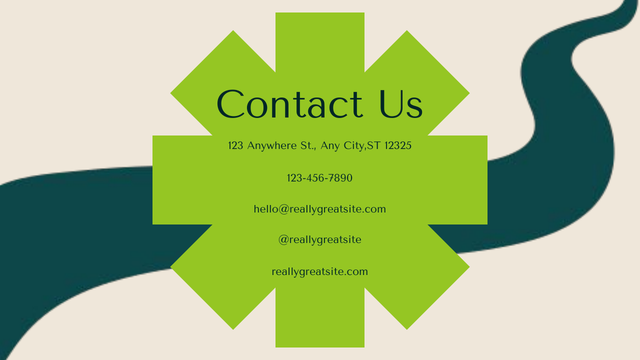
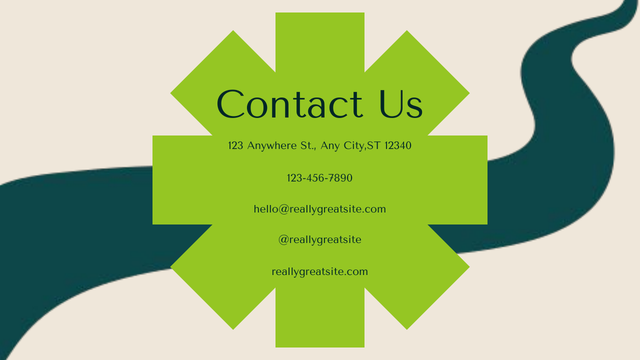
12325: 12325 -> 12340
